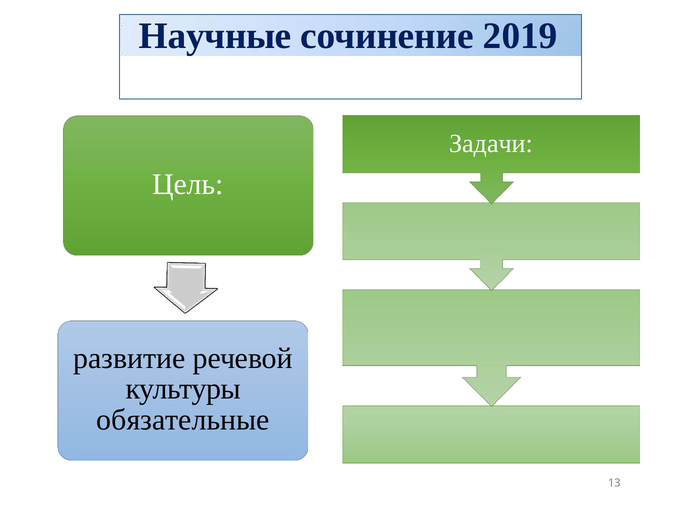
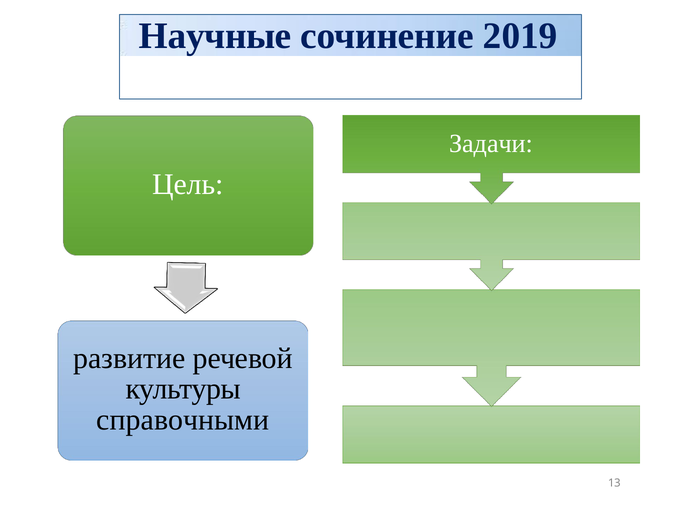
обязательные: обязательные -> справочными
